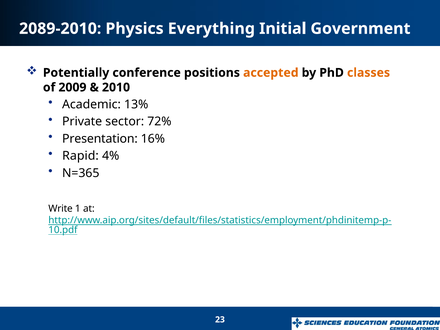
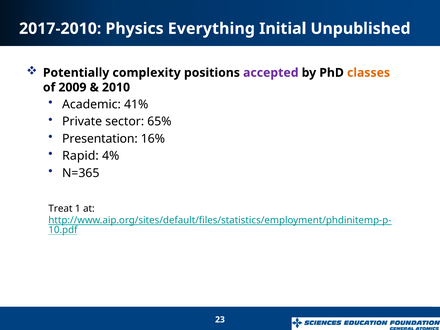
2089-2010: 2089-2010 -> 2017-2010
Government: Government -> Unpublished
conference: conference -> complexity
accepted colour: orange -> purple
13%: 13% -> 41%
72%: 72% -> 65%
Write: Write -> Treat
